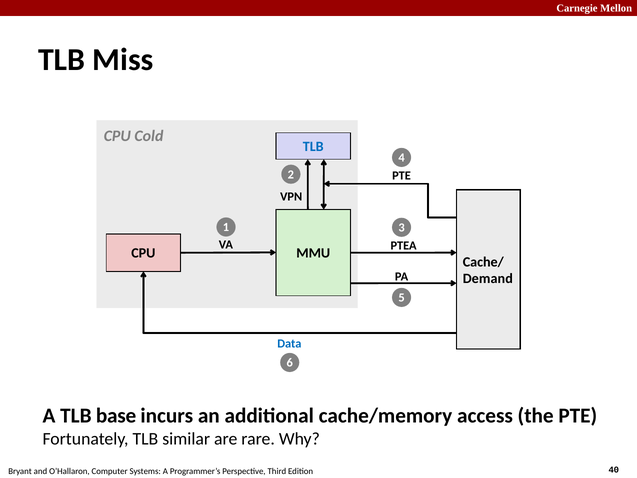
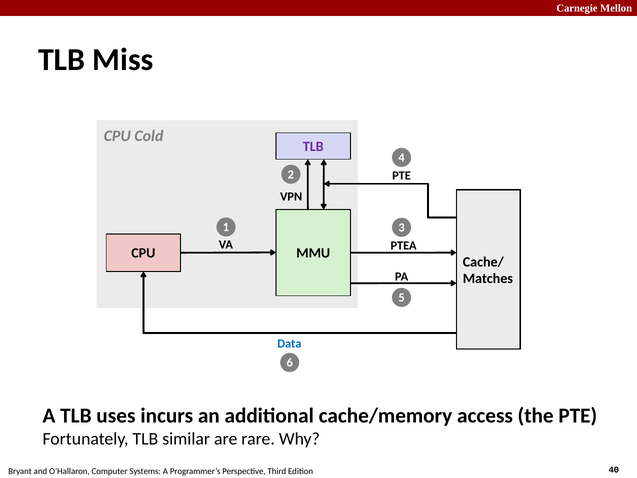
TLB at (313, 146) colour: blue -> purple
Demand: Demand -> Matches
base: base -> uses
